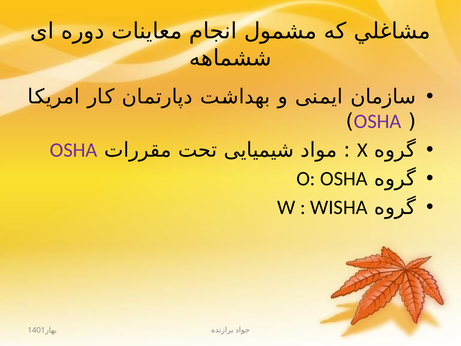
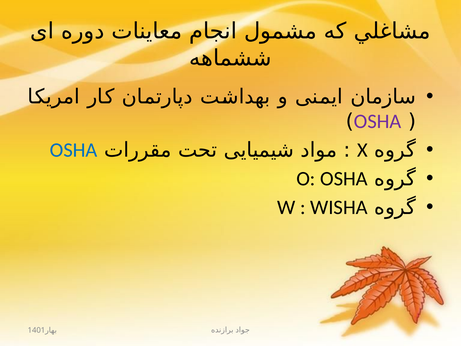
OSHA at (74, 150) colour: purple -> blue
